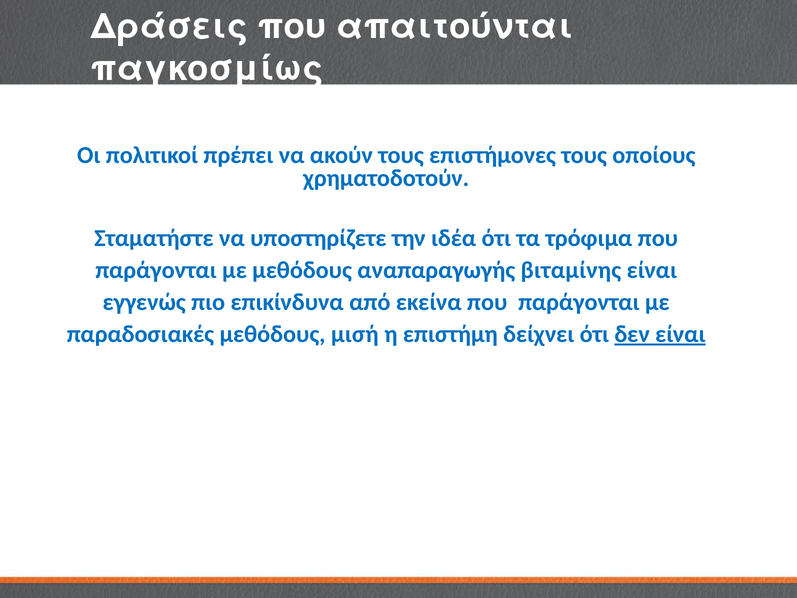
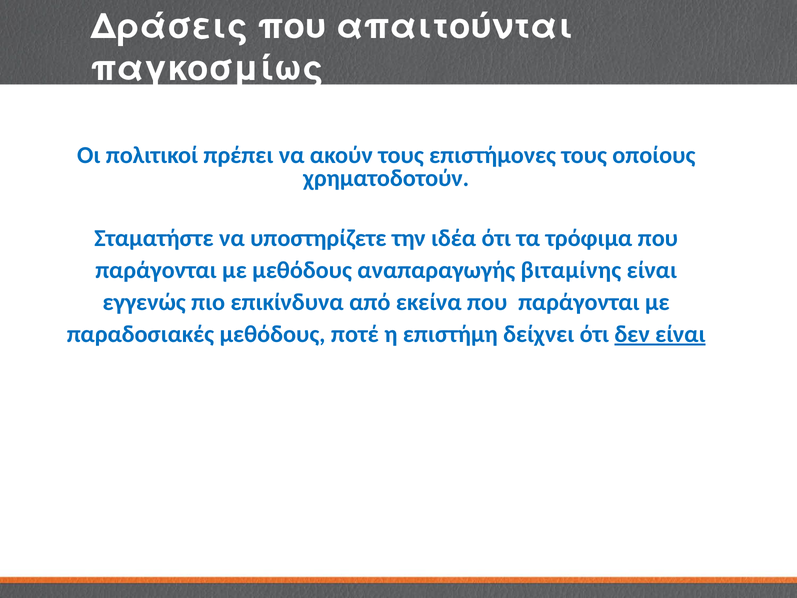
μισή: μισή -> ποτέ
